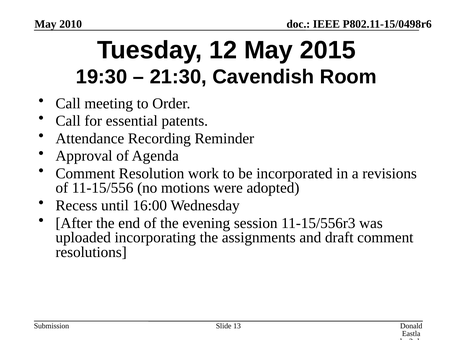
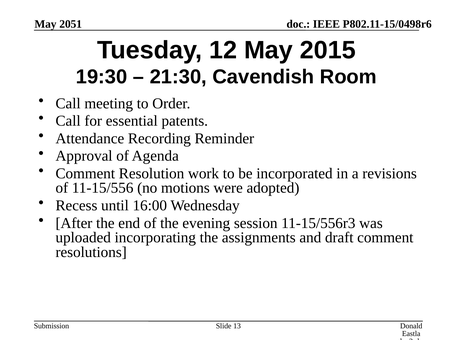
2010: 2010 -> 2051
